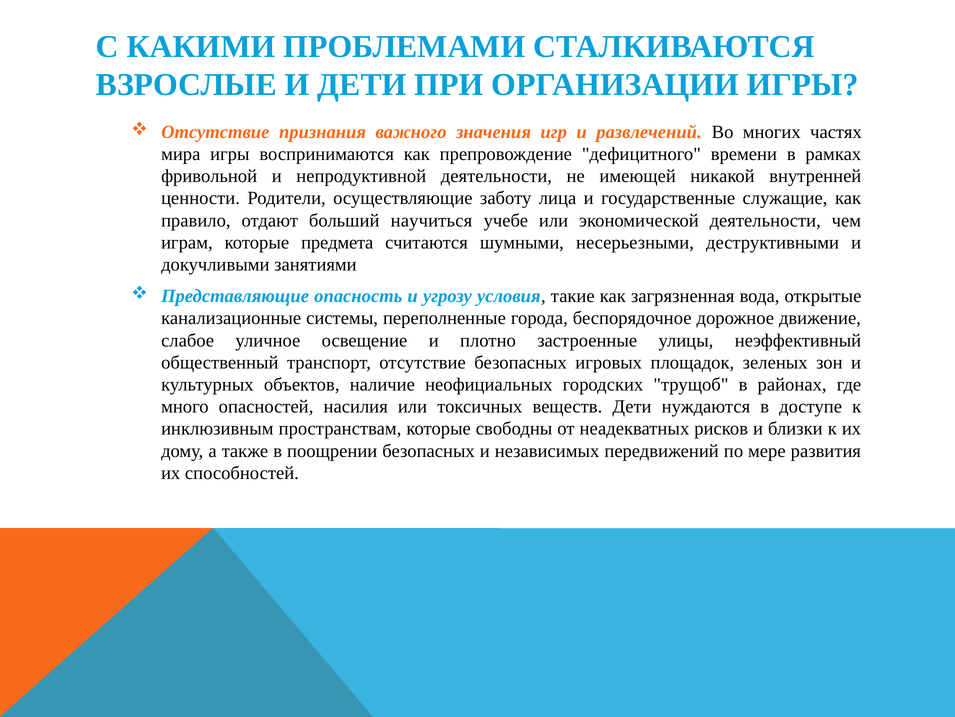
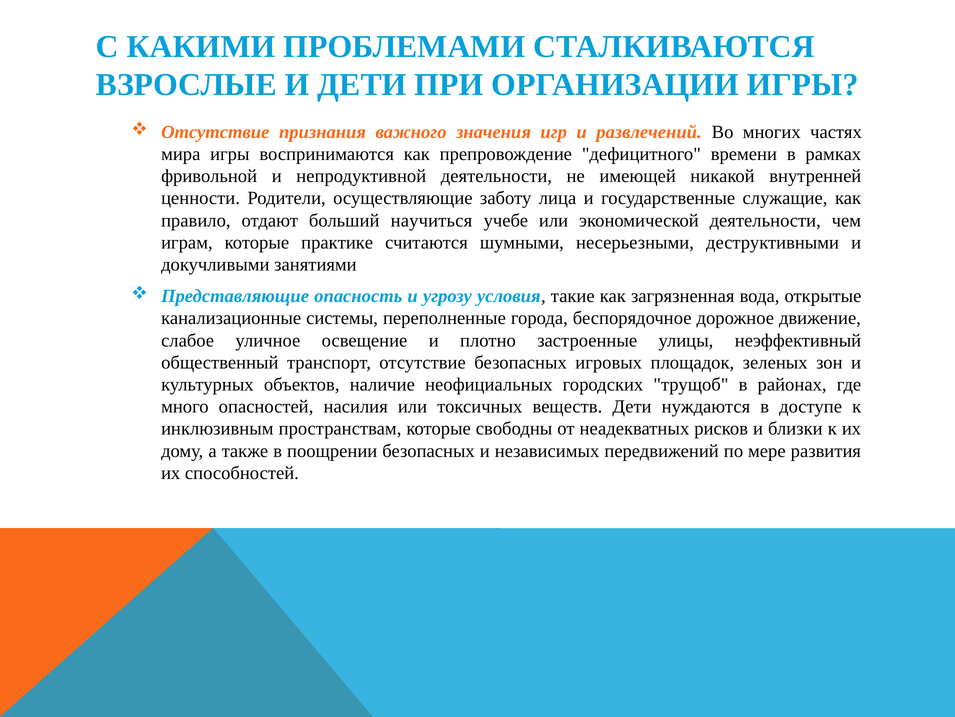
предмета: предмета -> практике
